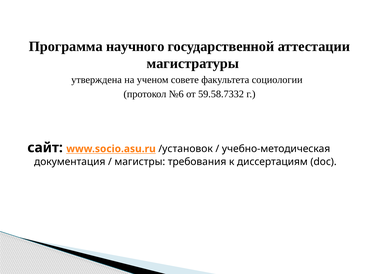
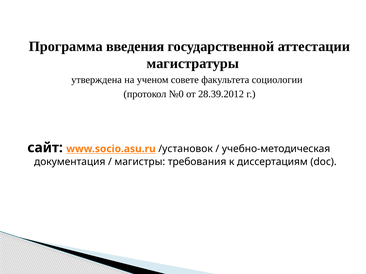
научного: научного -> введения
№6: №6 -> №0
59.58.7332: 59.58.7332 -> 28.39.2012
